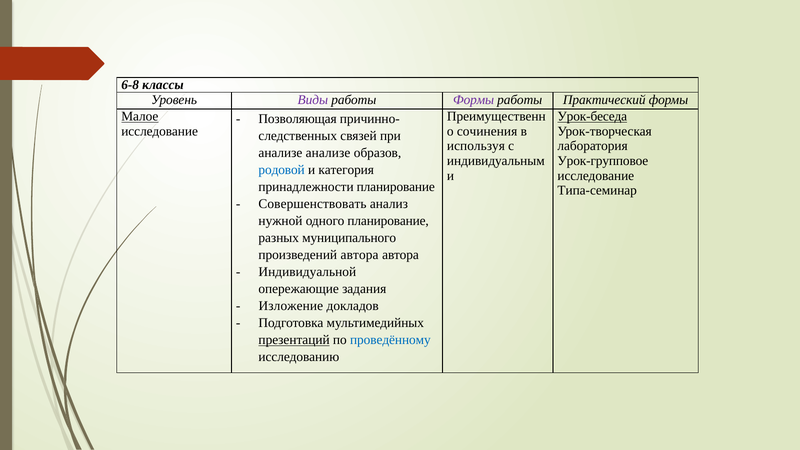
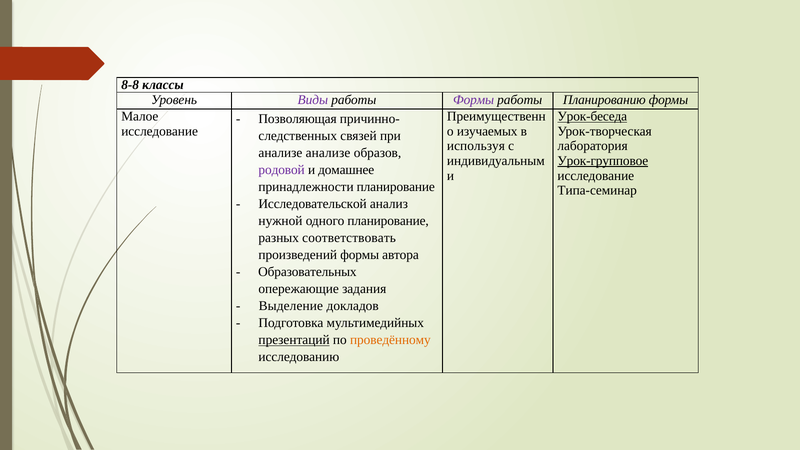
6-8: 6-8 -> 8-8
Практический: Практический -> Планированию
Малое underline: present -> none
сочинения: сочинения -> изучаемых
Урок-групповое underline: none -> present
родовой colour: blue -> purple
категория: категория -> домашнее
Совершенствовать: Совершенствовать -> Исследовательской
муниципального: муниципального -> соответствовать
произведений автора: автора -> формы
Индивидуальной: Индивидуальной -> Образовательных
Изложение: Изложение -> Выделение
проведённому colour: blue -> orange
